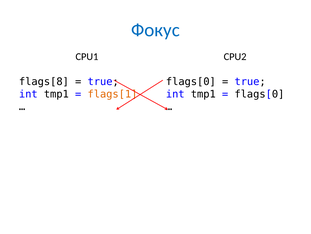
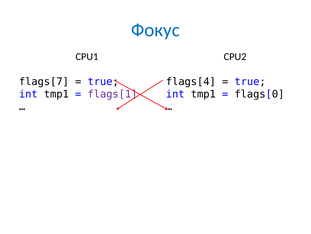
flags[8: flags[8 -> flags[7
flags[0 at (191, 81): flags[0 -> flags[4
flags[1 colour: orange -> purple
